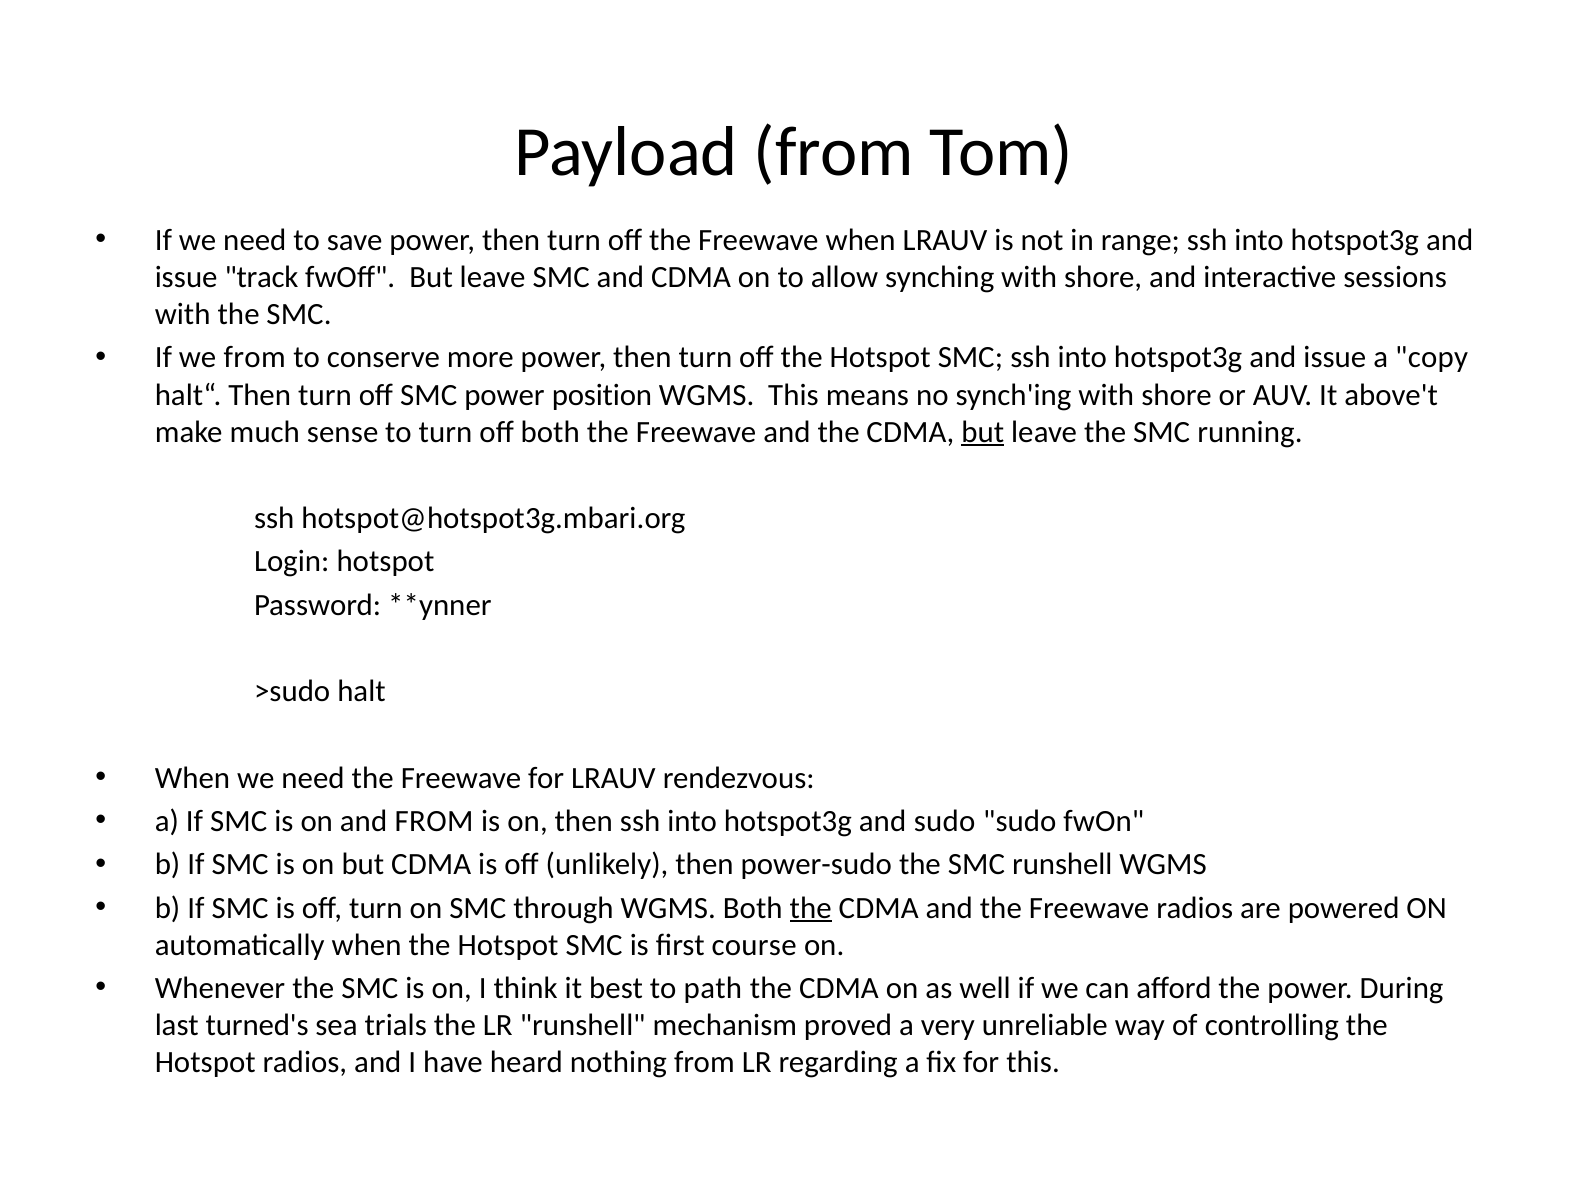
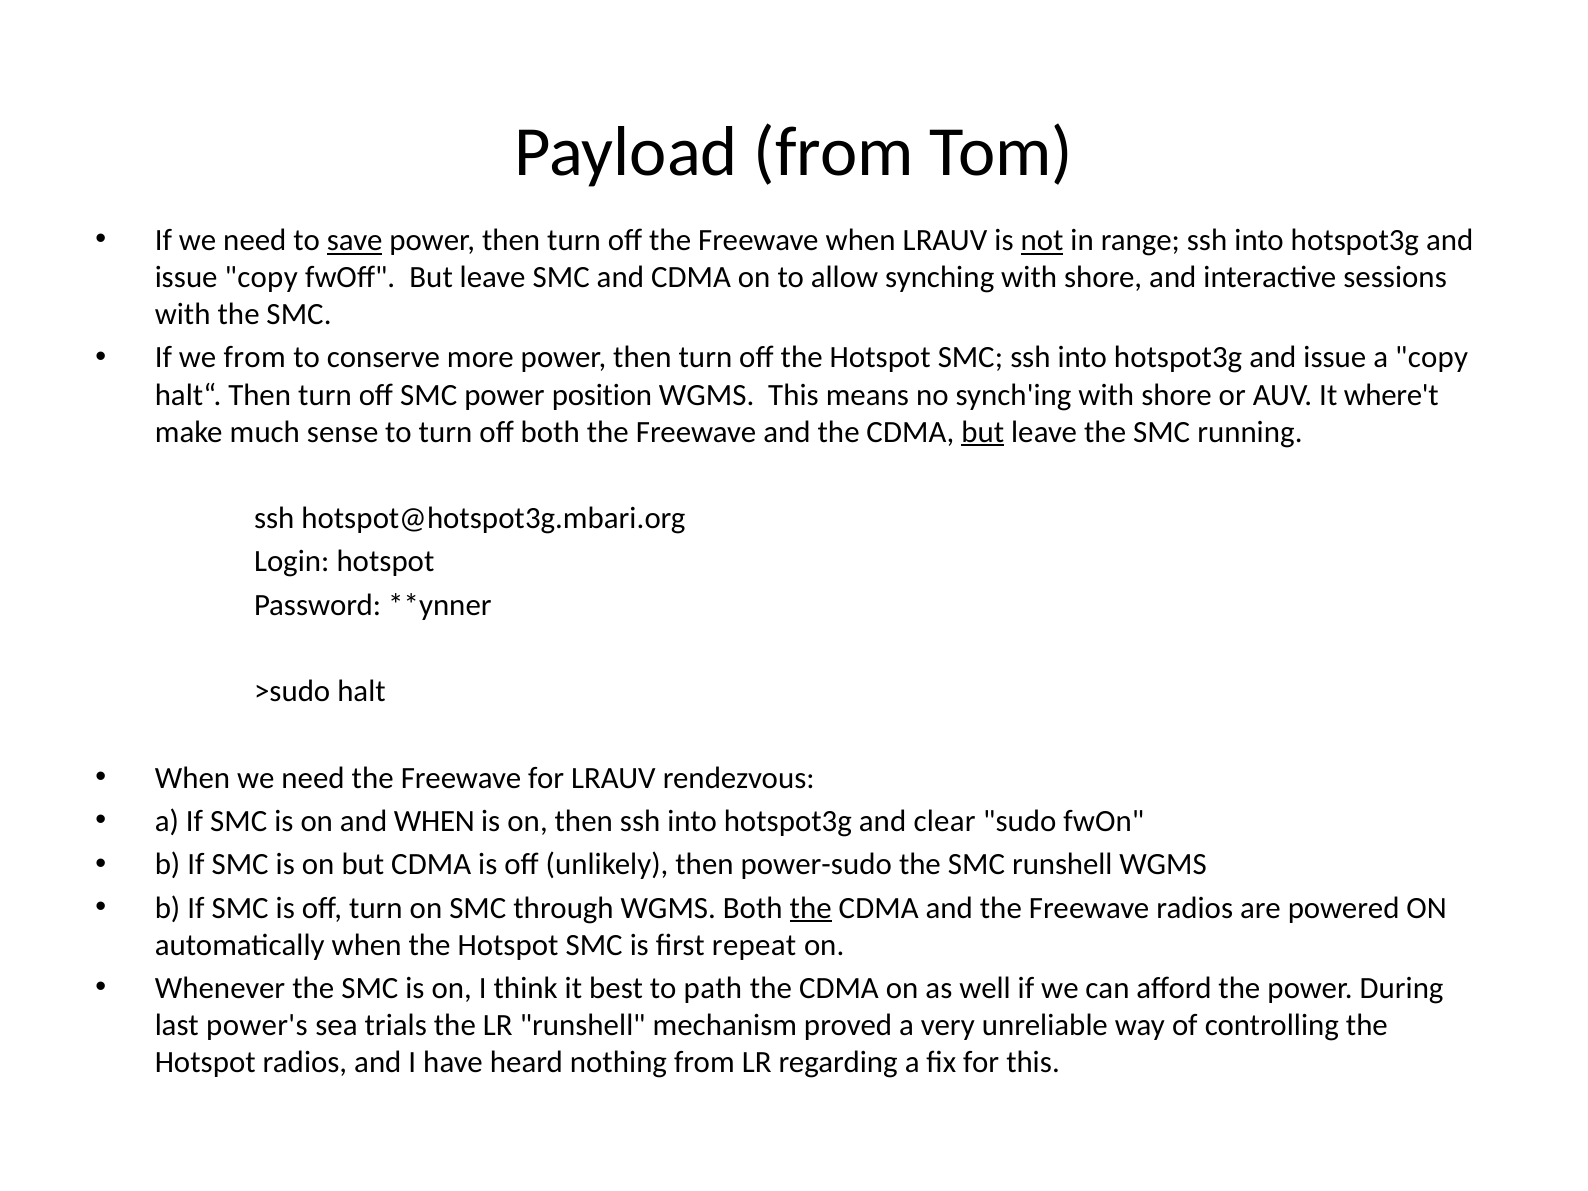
save underline: none -> present
not underline: none -> present
issue track: track -> copy
above't: above't -> where't
and FROM: FROM -> WHEN
and sudo: sudo -> clear
course: course -> repeat
turned's: turned's -> power's
